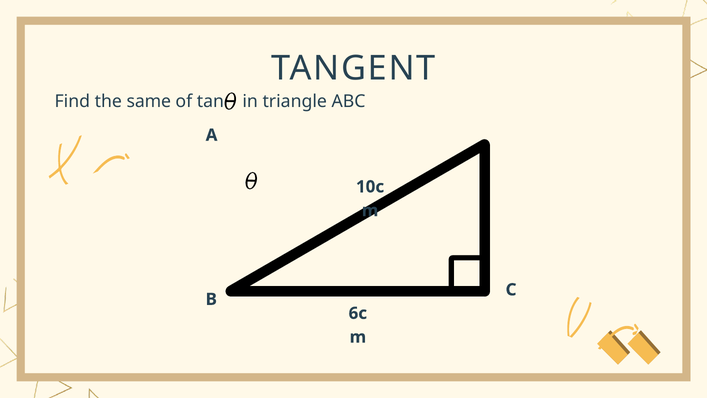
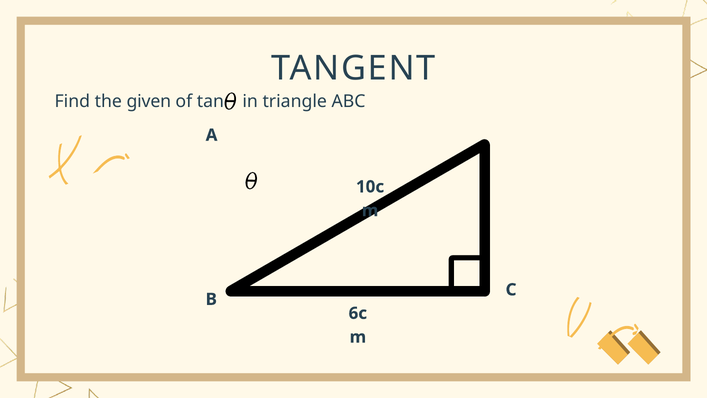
same: same -> given
